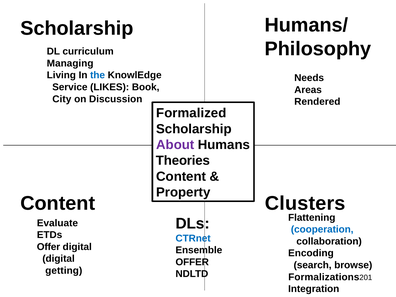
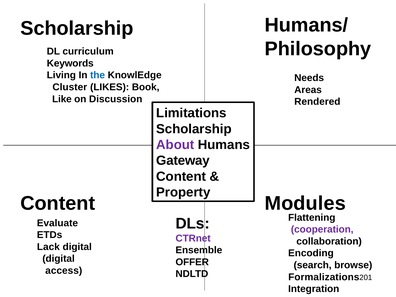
Managing: Managing -> Keywords
Service: Service -> Cluster
City: City -> Like
Formalized: Formalized -> Limitations
Theories: Theories -> Gateway
Clusters: Clusters -> Modules
cooperation colour: blue -> purple
CTRnet colour: blue -> purple
Offer at (48, 247): Offer -> Lack
getting: getting -> access
